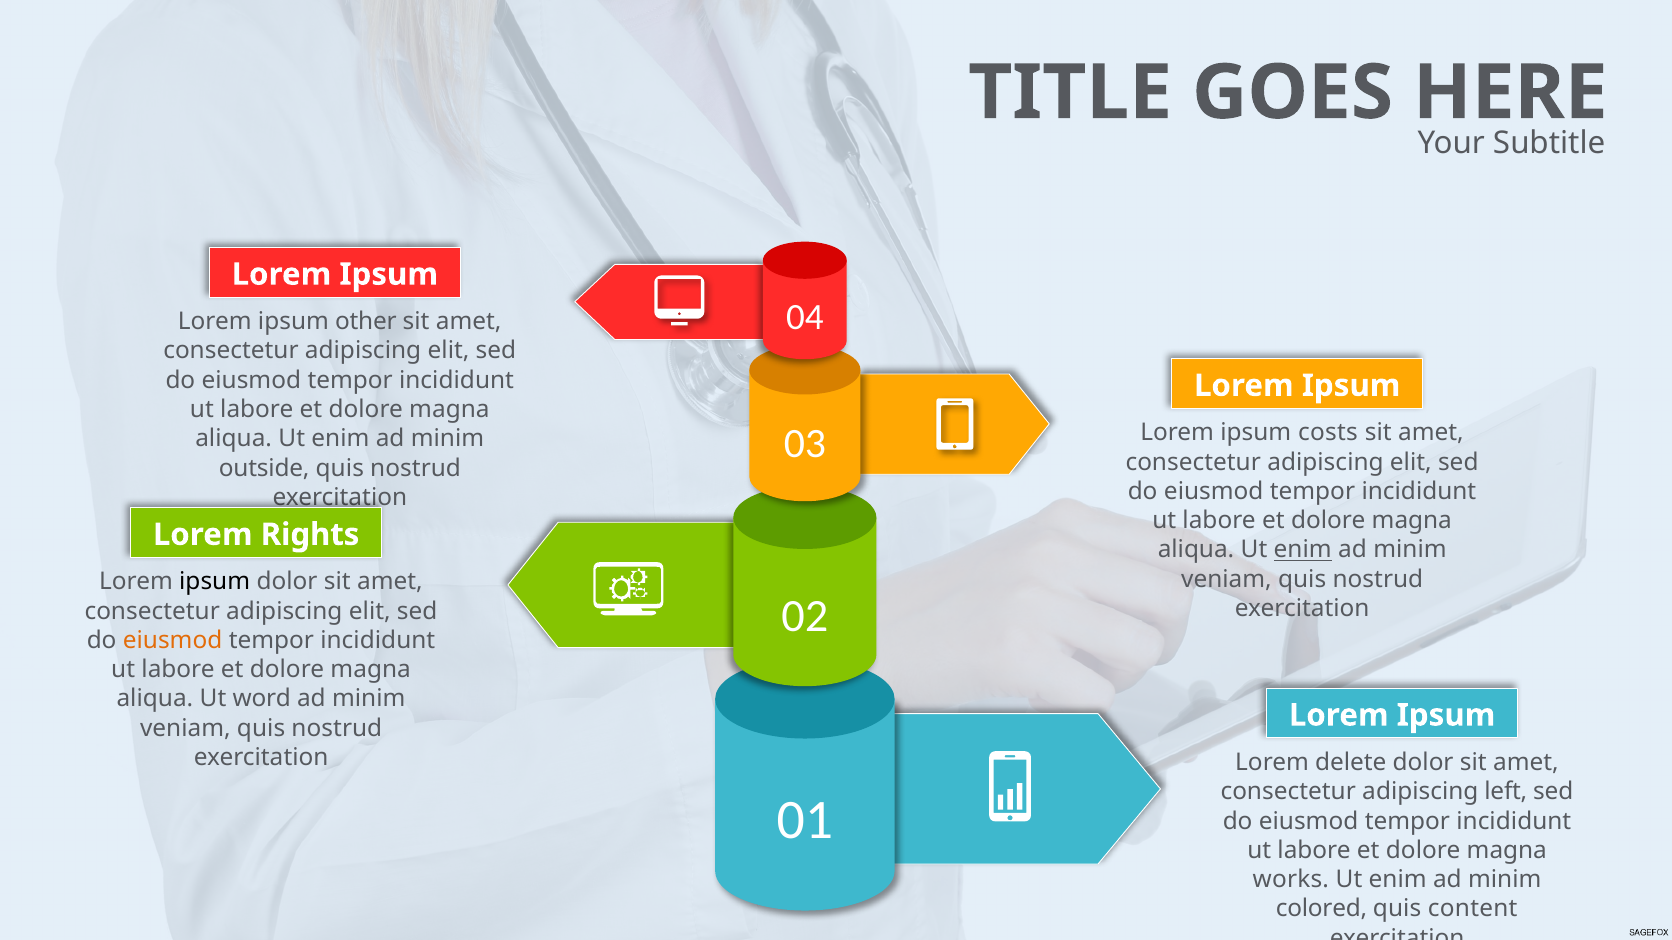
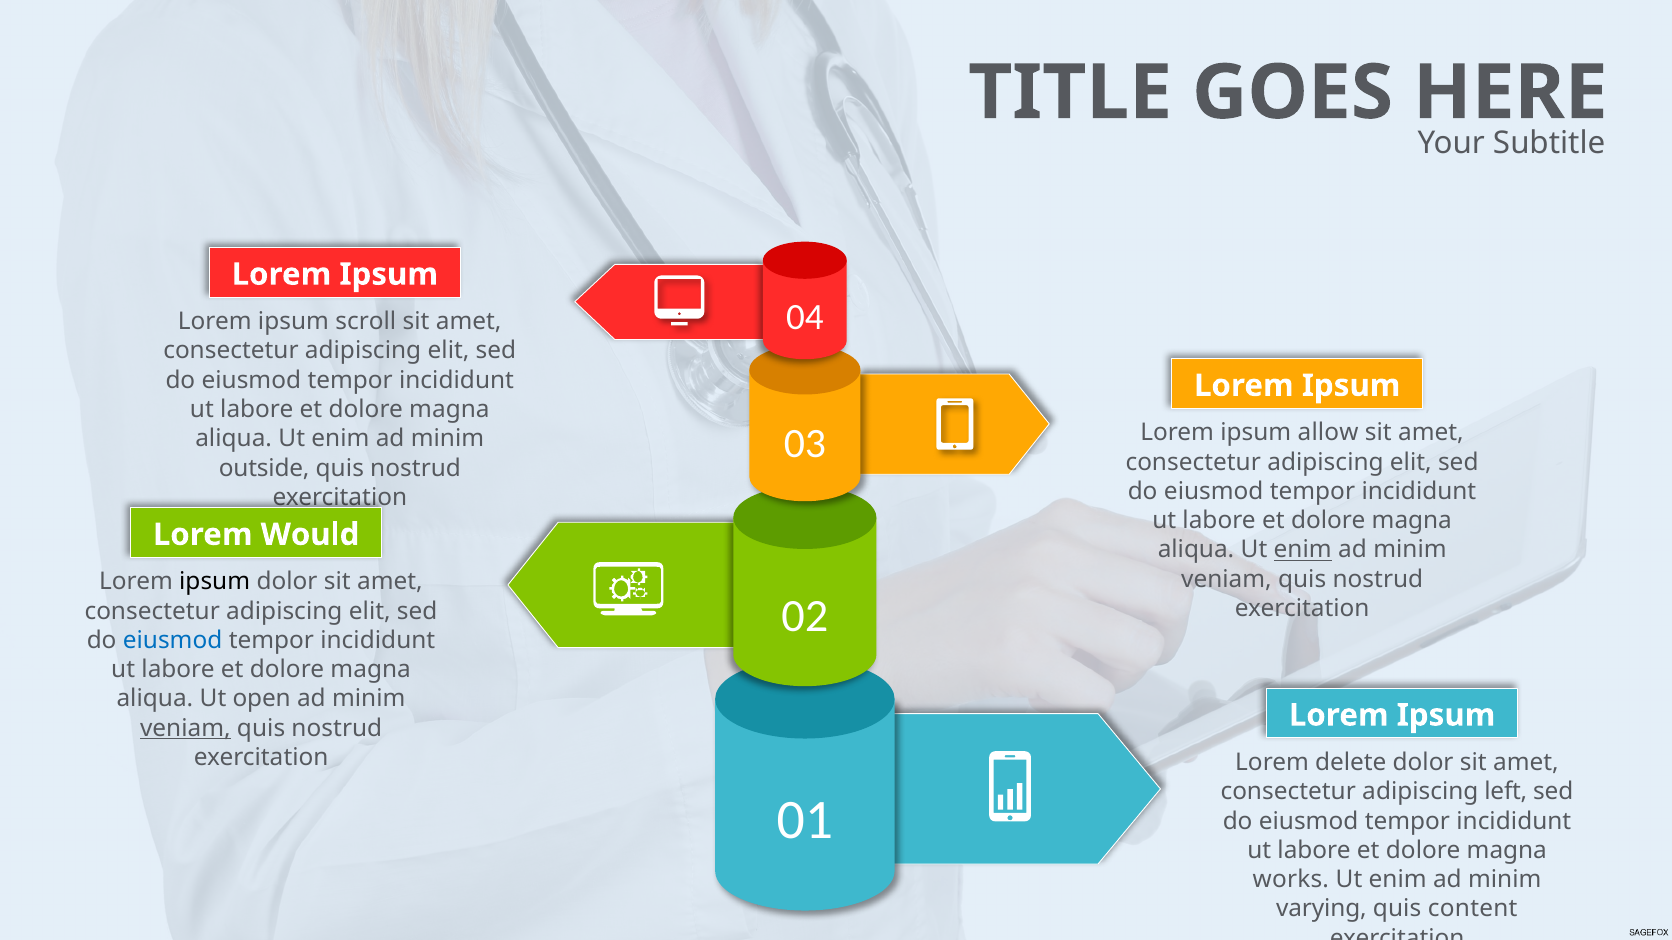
other: other -> scroll
costs: costs -> allow
Rights: Rights -> Would
eiusmod at (173, 641) colour: orange -> blue
word: word -> open
veniam at (185, 729) underline: none -> present
colored: colored -> varying
